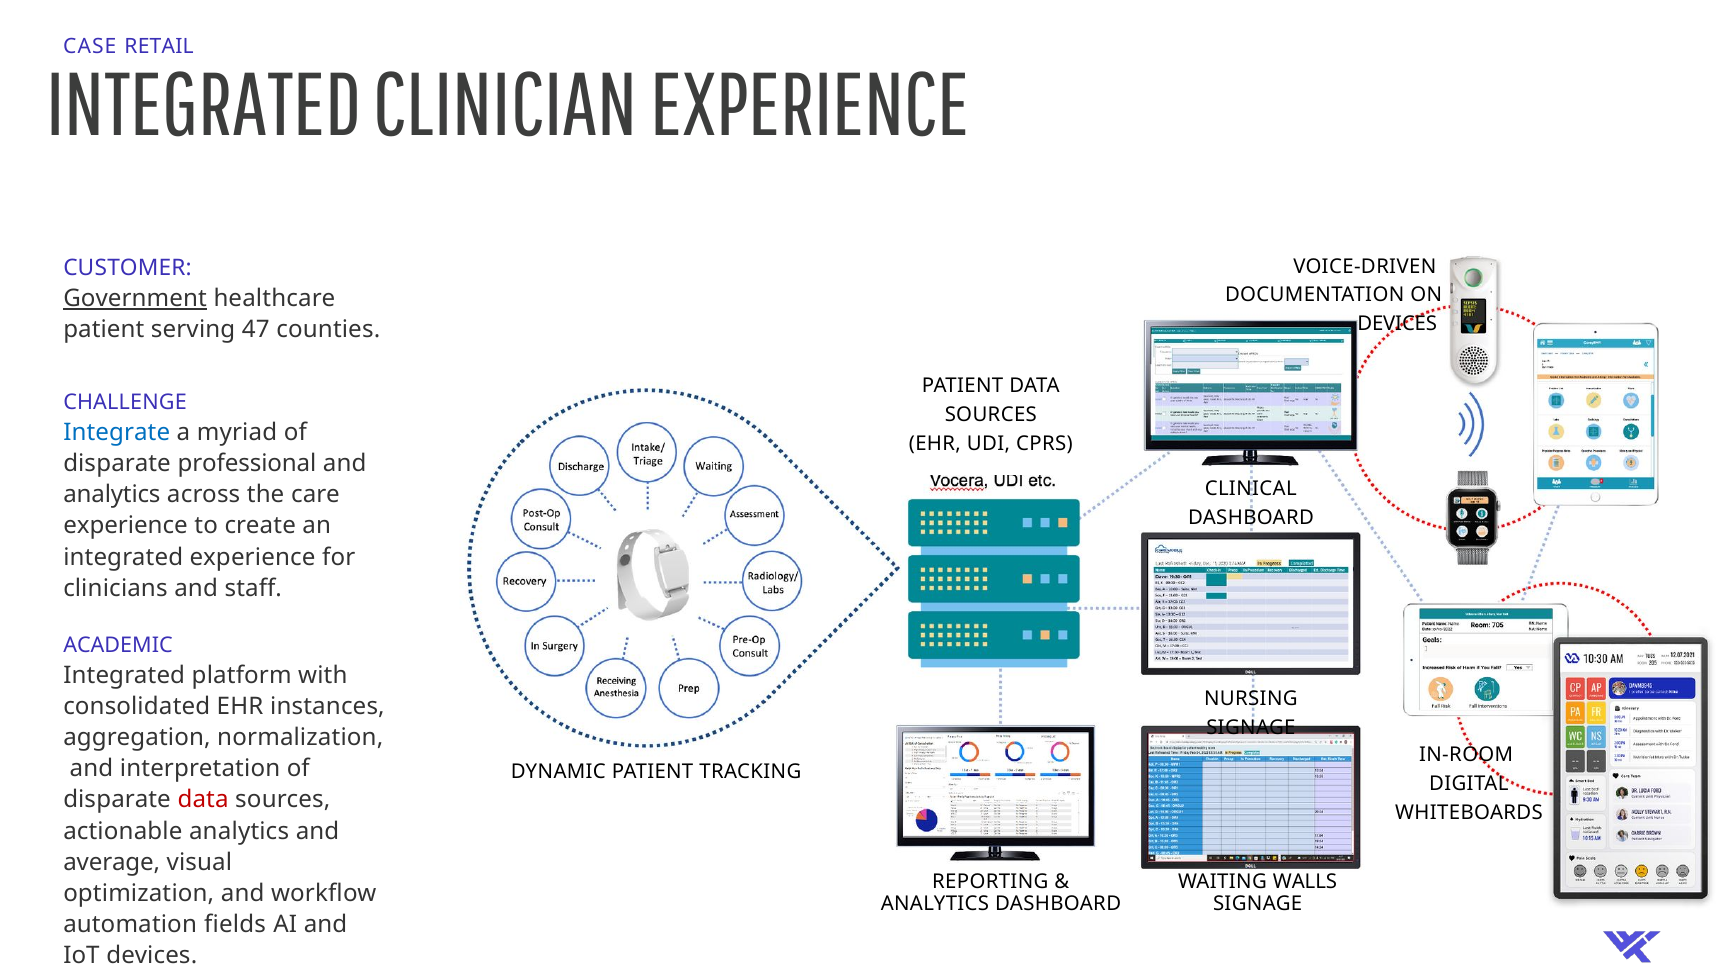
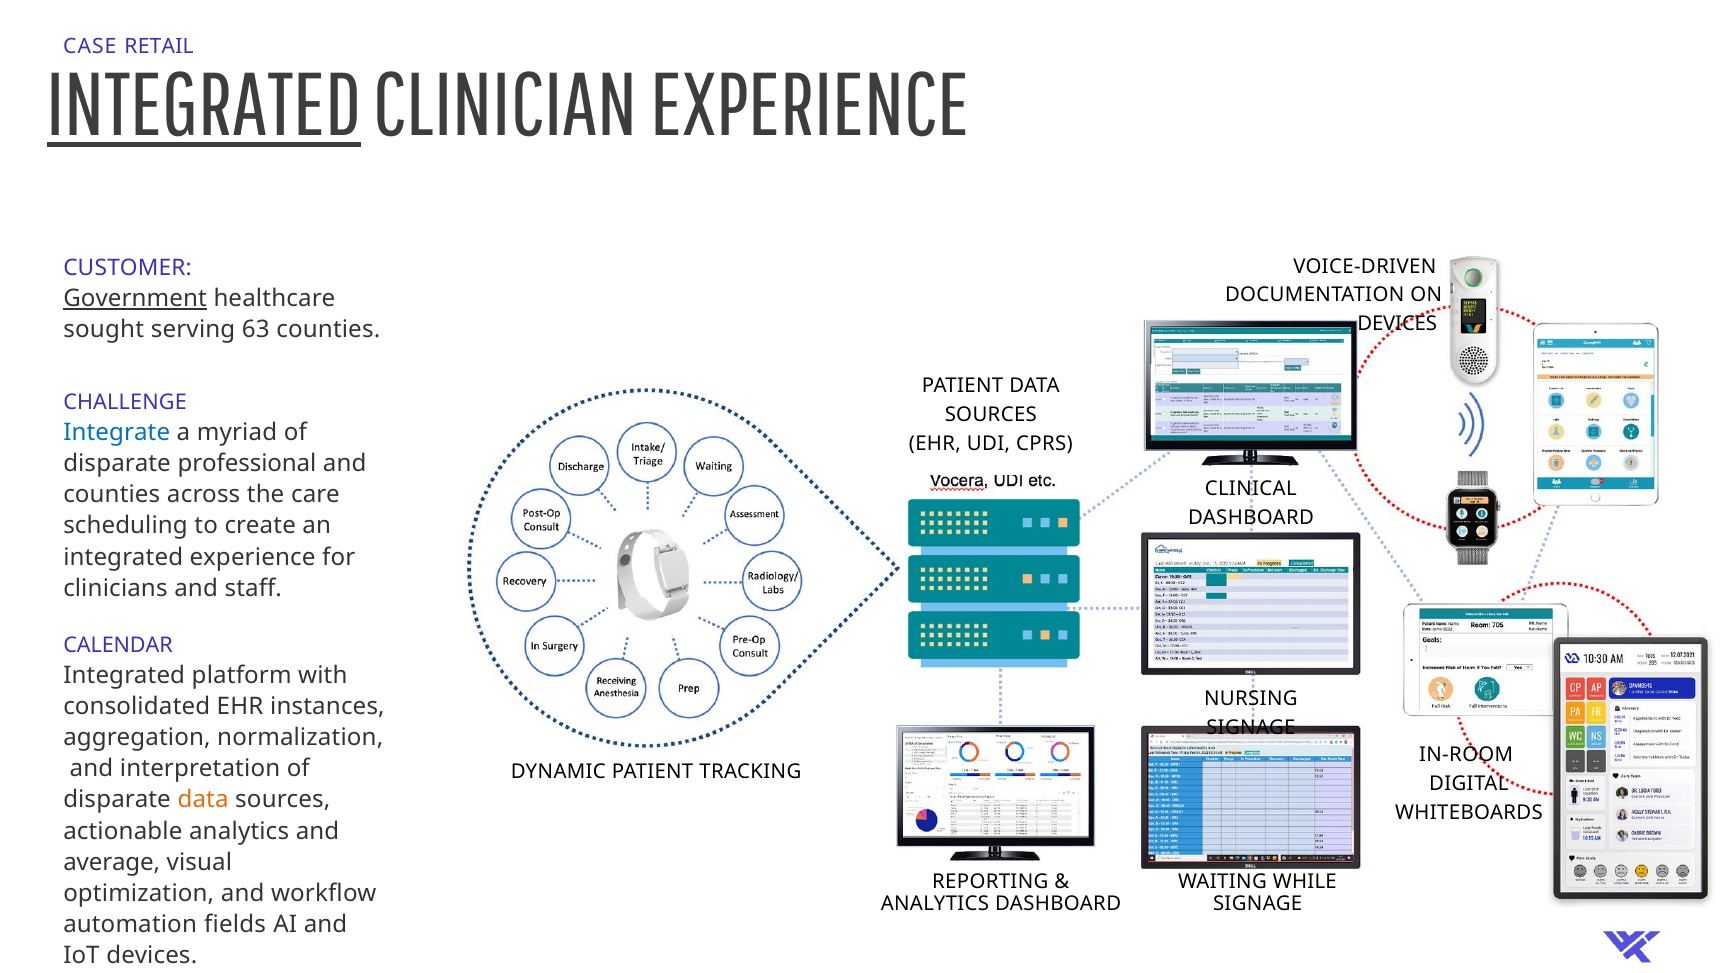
INTEGRATED at (204, 106) underline: none -> present
patient at (104, 329): patient -> sought
47: 47 -> 63
analytics at (112, 494): analytics -> counties
experience at (126, 526): experience -> scheduling
ACADEMIC: ACADEMIC -> CALENDAR
data at (203, 800) colour: red -> orange
WALLS: WALLS -> WHILE
